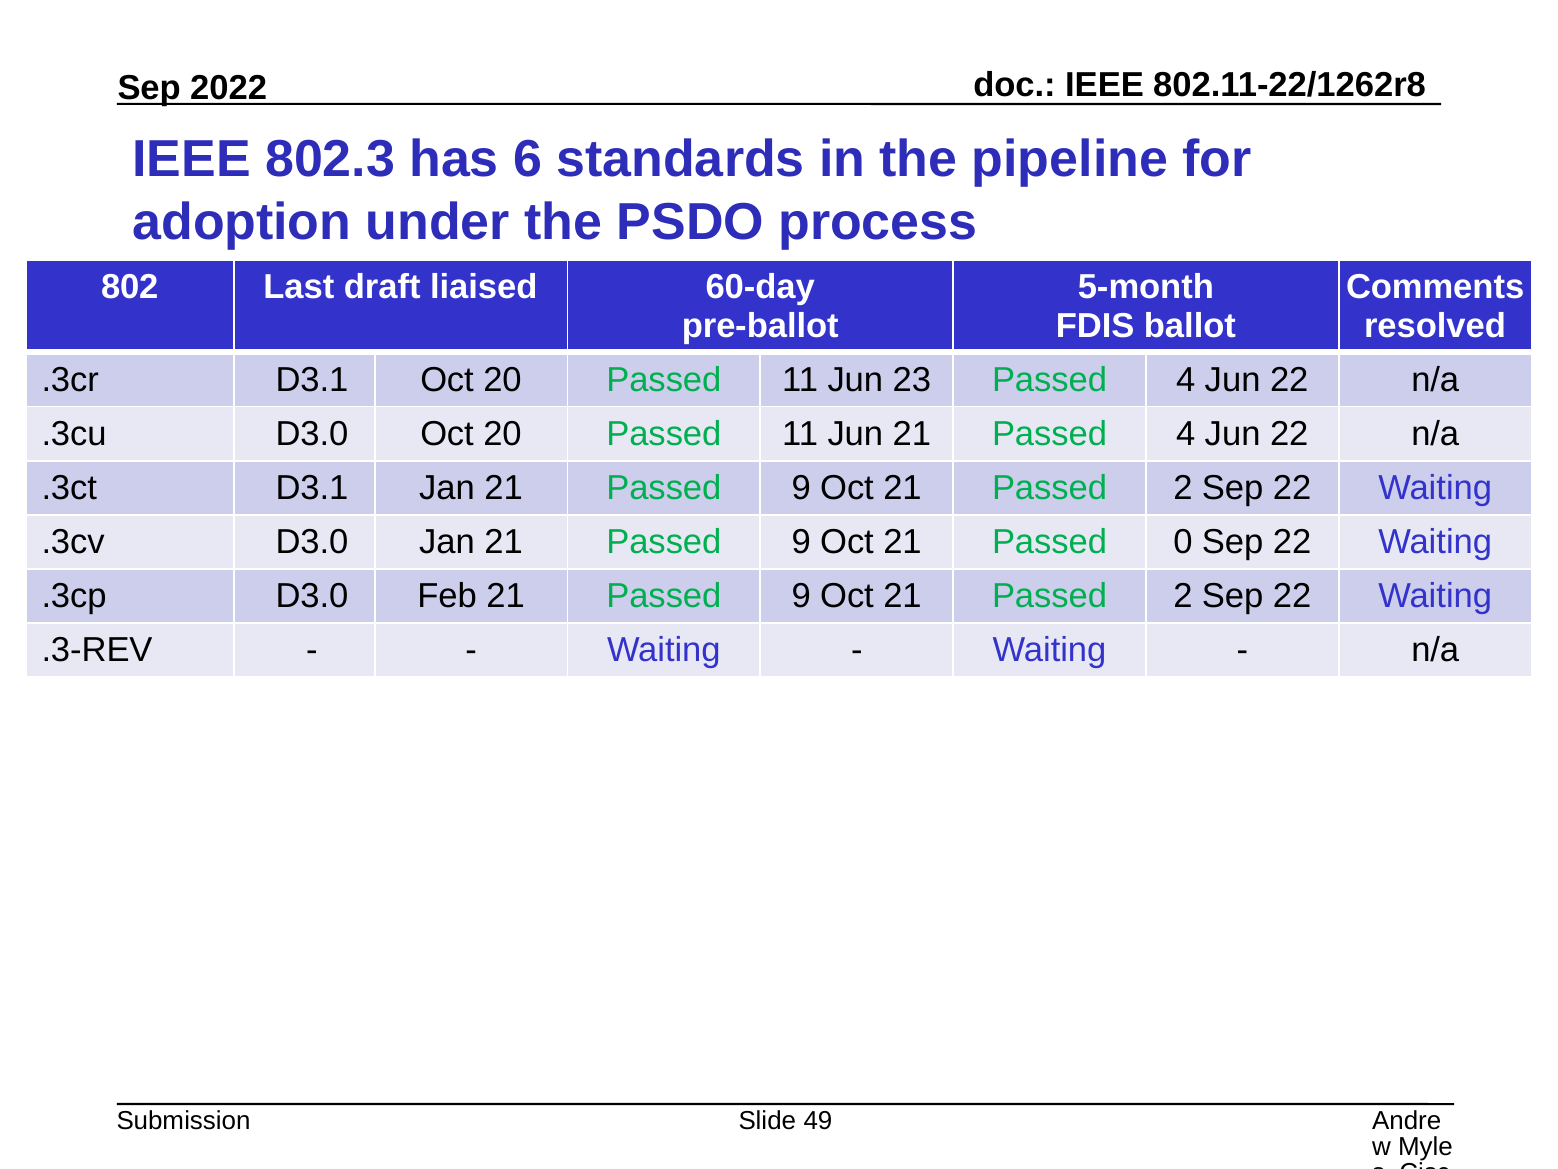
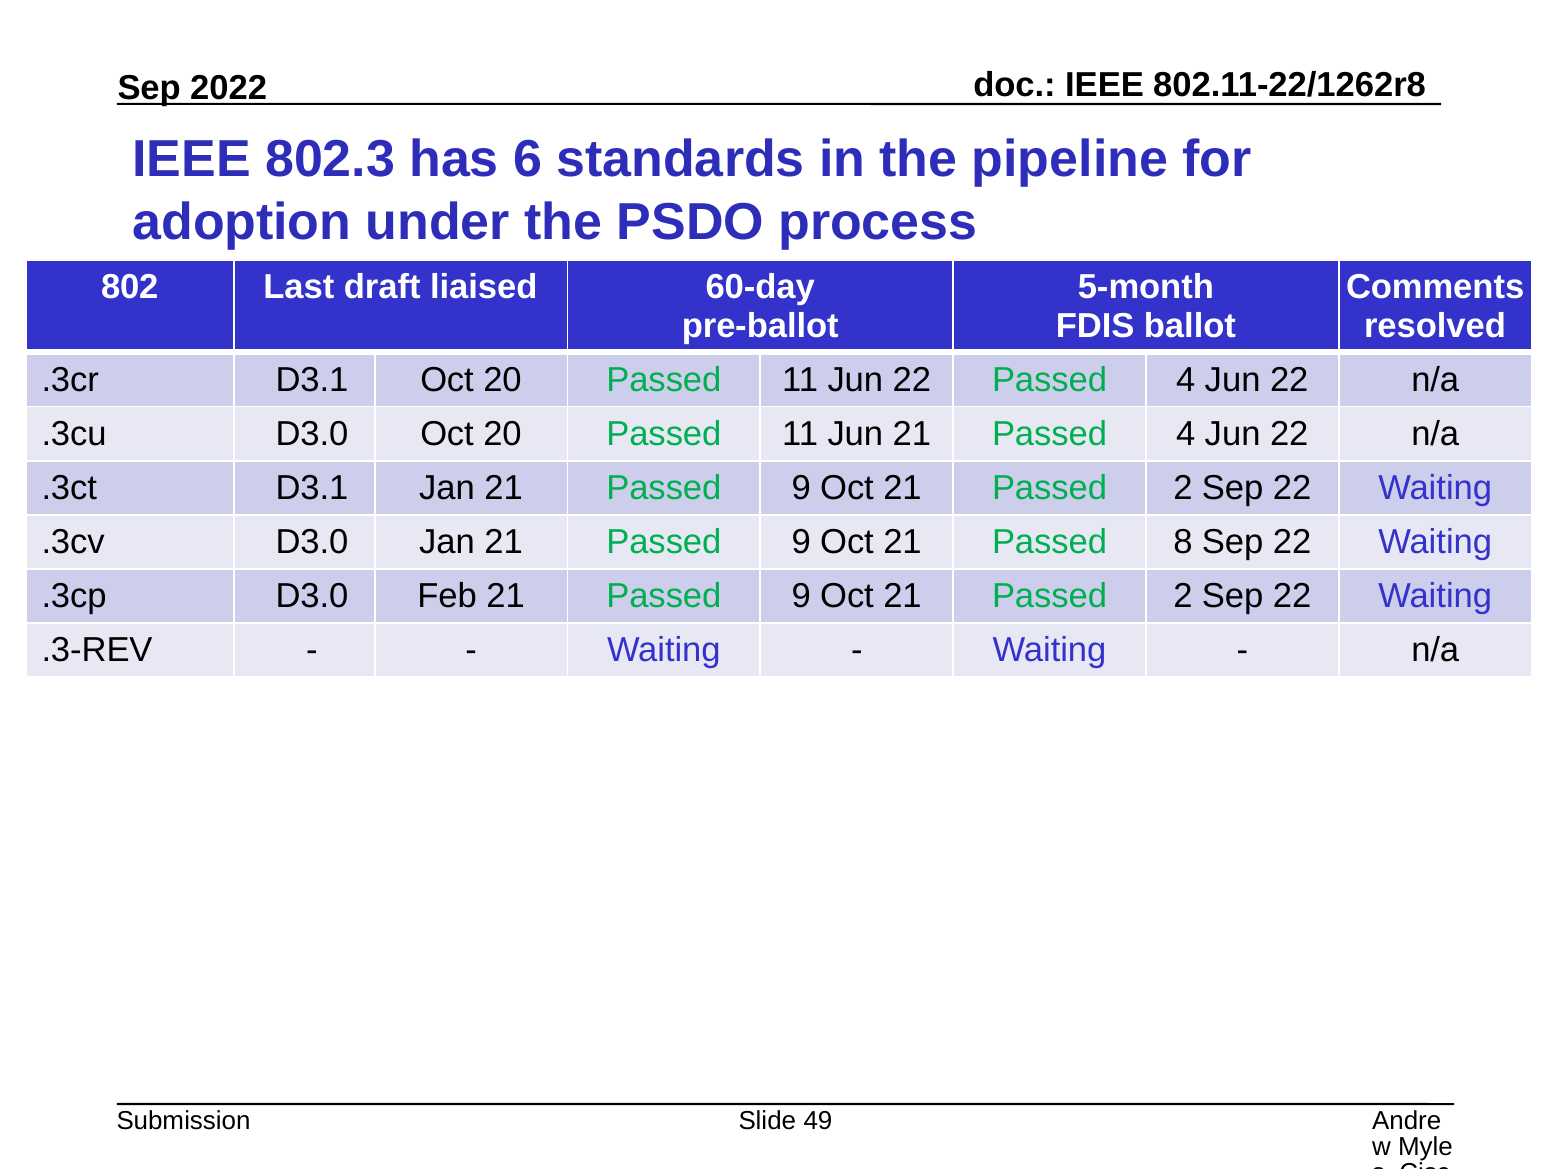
11 Jun 23: 23 -> 22
0: 0 -> 8
